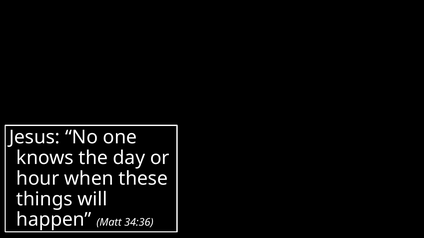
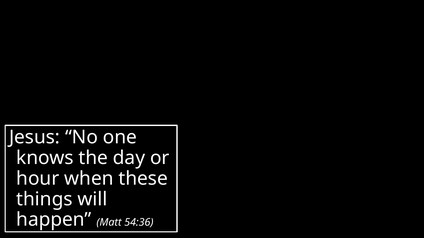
34:36: 34:36 -> 54:36
